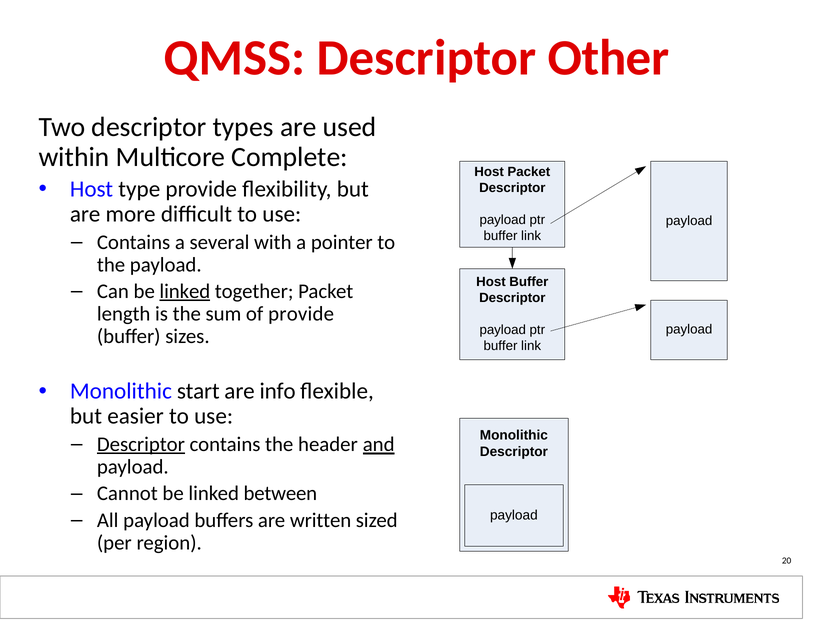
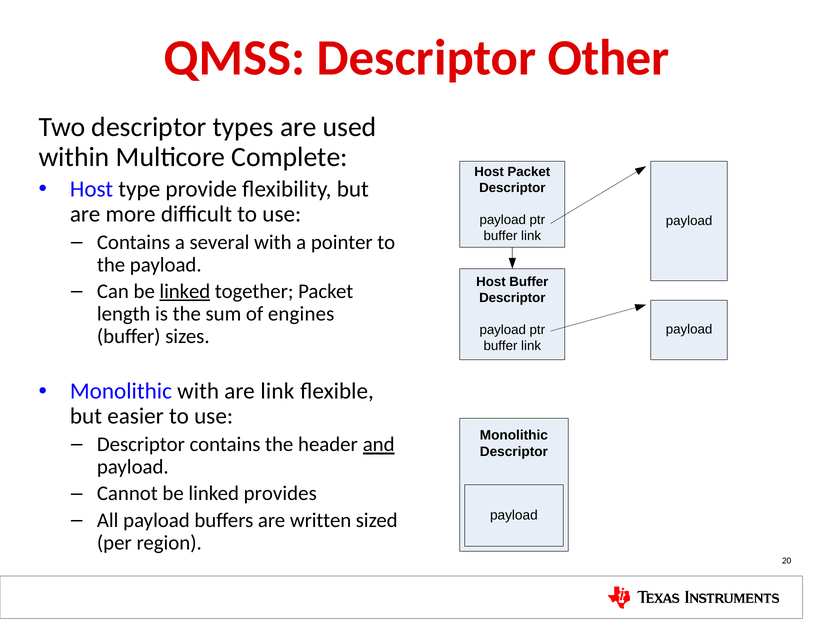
of provide: provide -> engines
Monolithic start: start -> with
are info: info -> link
Descriptor at (141, 444) underline: present -> none
between: between -> provides
